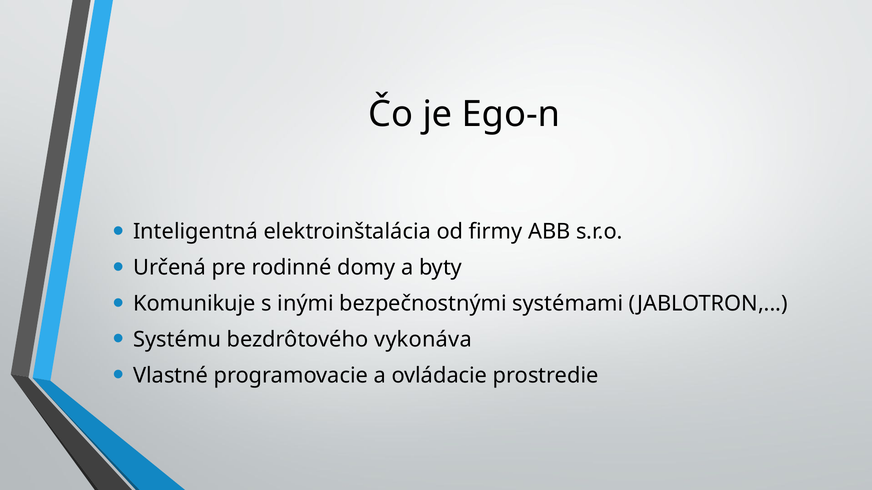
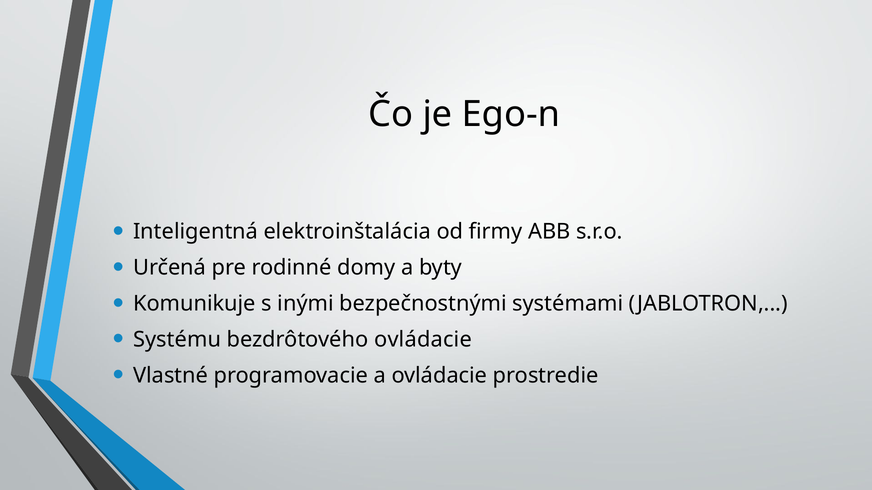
bezdrôtového vykonáva: vykonáva -> ovládacie
